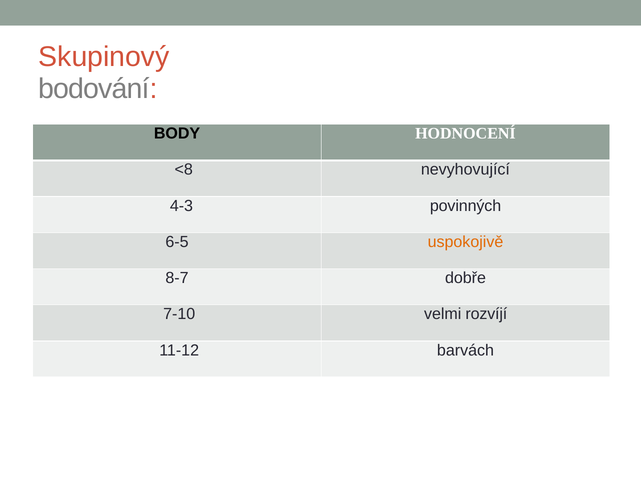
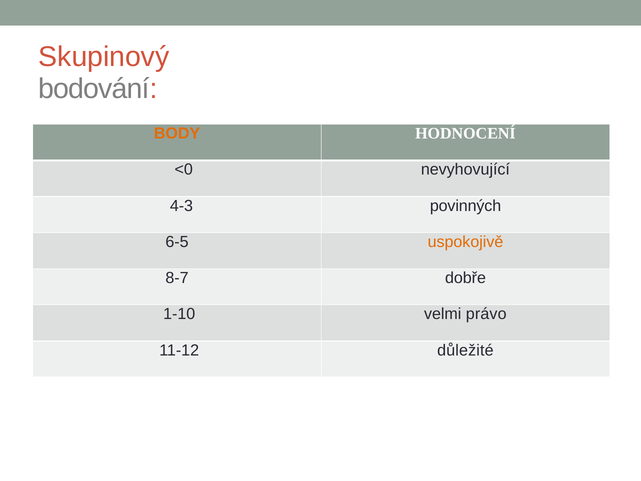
BODY colour: black -> orange
<8: <8 -> <0
7-10: 7-10 -> 1-10
rozvíjí: rozvíjí -> právo
barvách: barvách -> důležité
